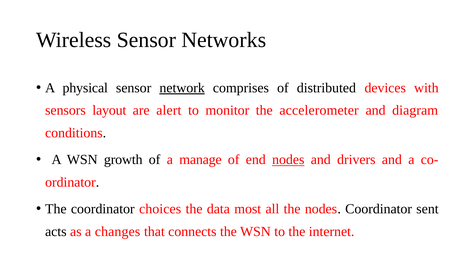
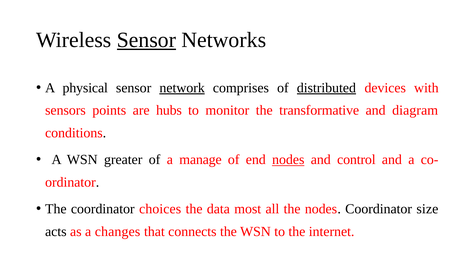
Sensor at (146, 40) underline: none -> present
distributed underline: none -> present
layout: layout -> points
alert: alert -> hubs
accelerometer: accelerometer -> transformative
growth: growth -> greater
drivers: drivers -> control
sent: sent -> size
